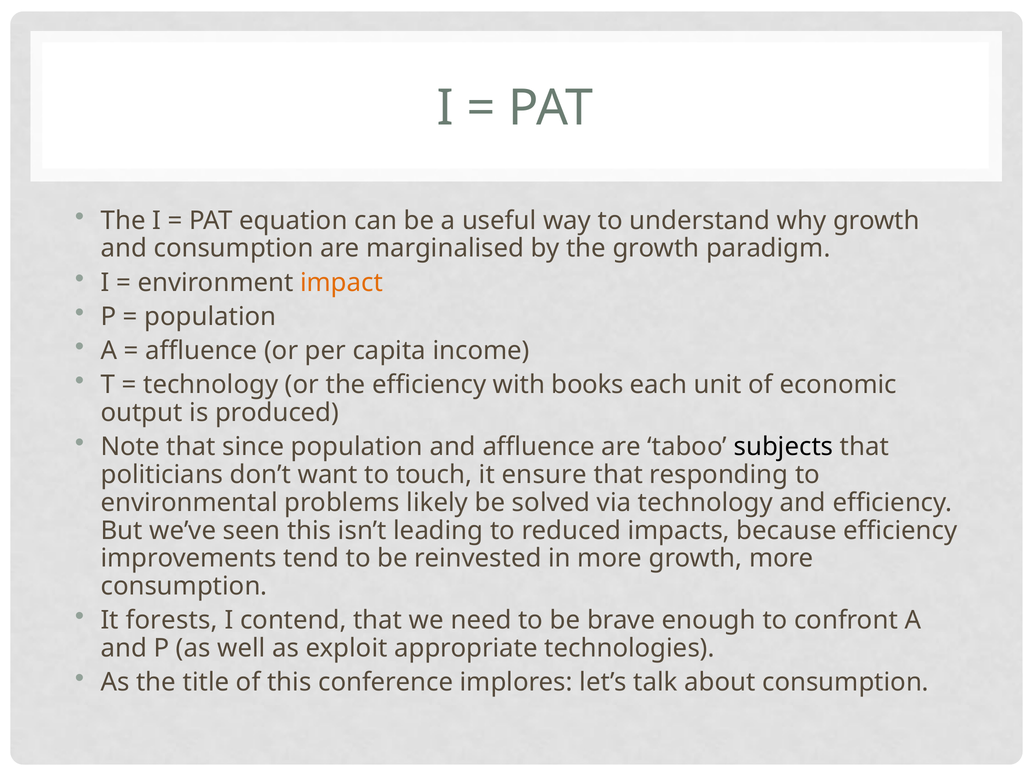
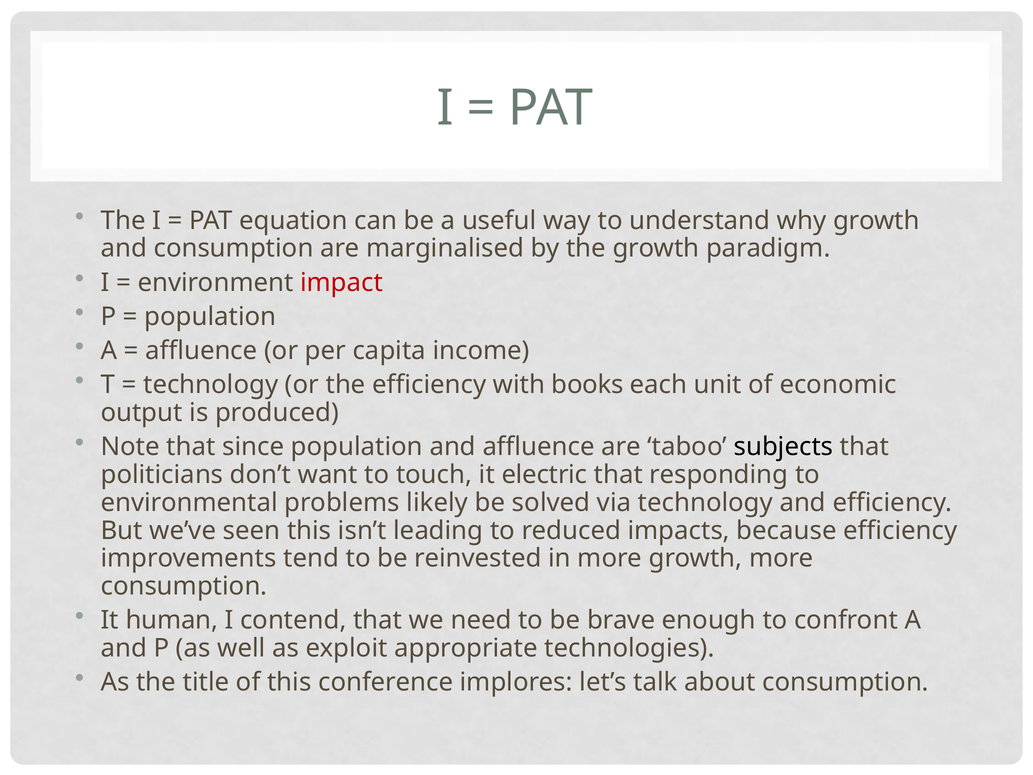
impact colour: orange -> red
ensure: ensure -> electric
forests: forests -> human
